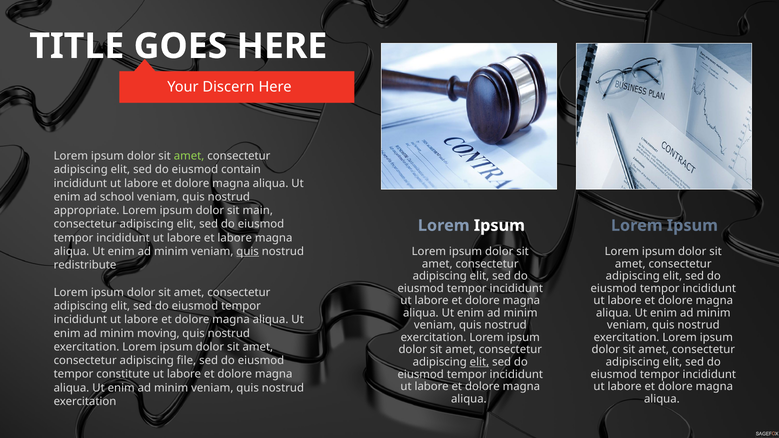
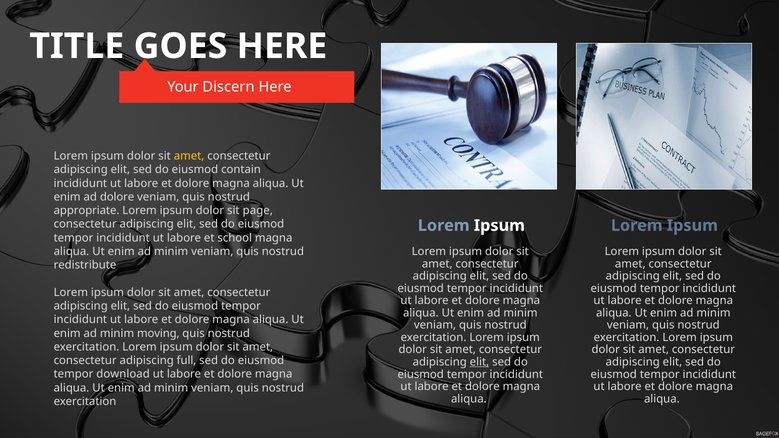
amet at (189, 156) colour: light green -> yellow
ad school: school -> dolore
main: main -> page
et labore: labore -> school
quis at (248, 252) underline: present -> none
file: file -> full
constitute: constitute -> download
